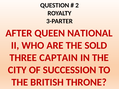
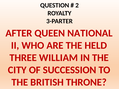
SOLD: SOLD -> HELD
CAPTAIN: CAPTAIN -> WILLIAM
